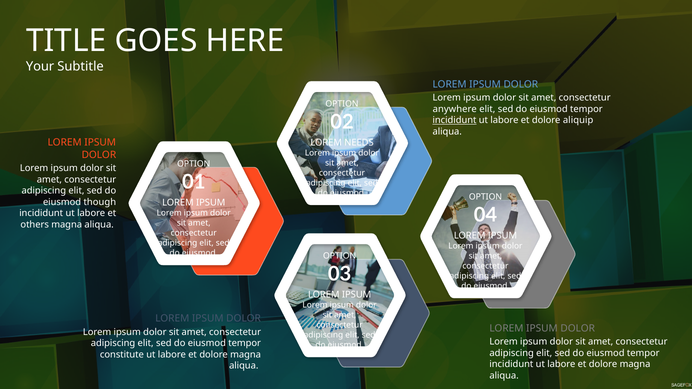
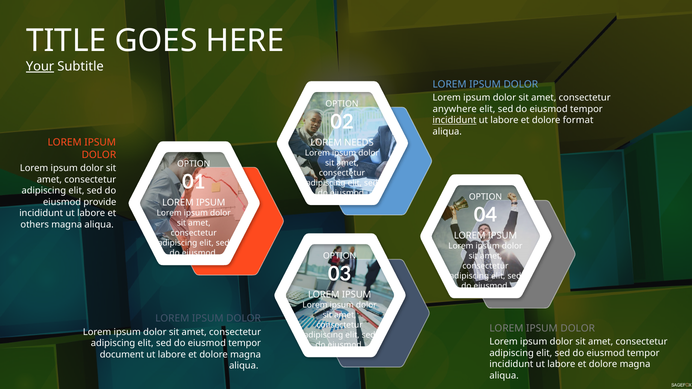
Your underline: none -> present
aliquip: aliquip -> format
though: though -> provide
constitute: constitute -> document
